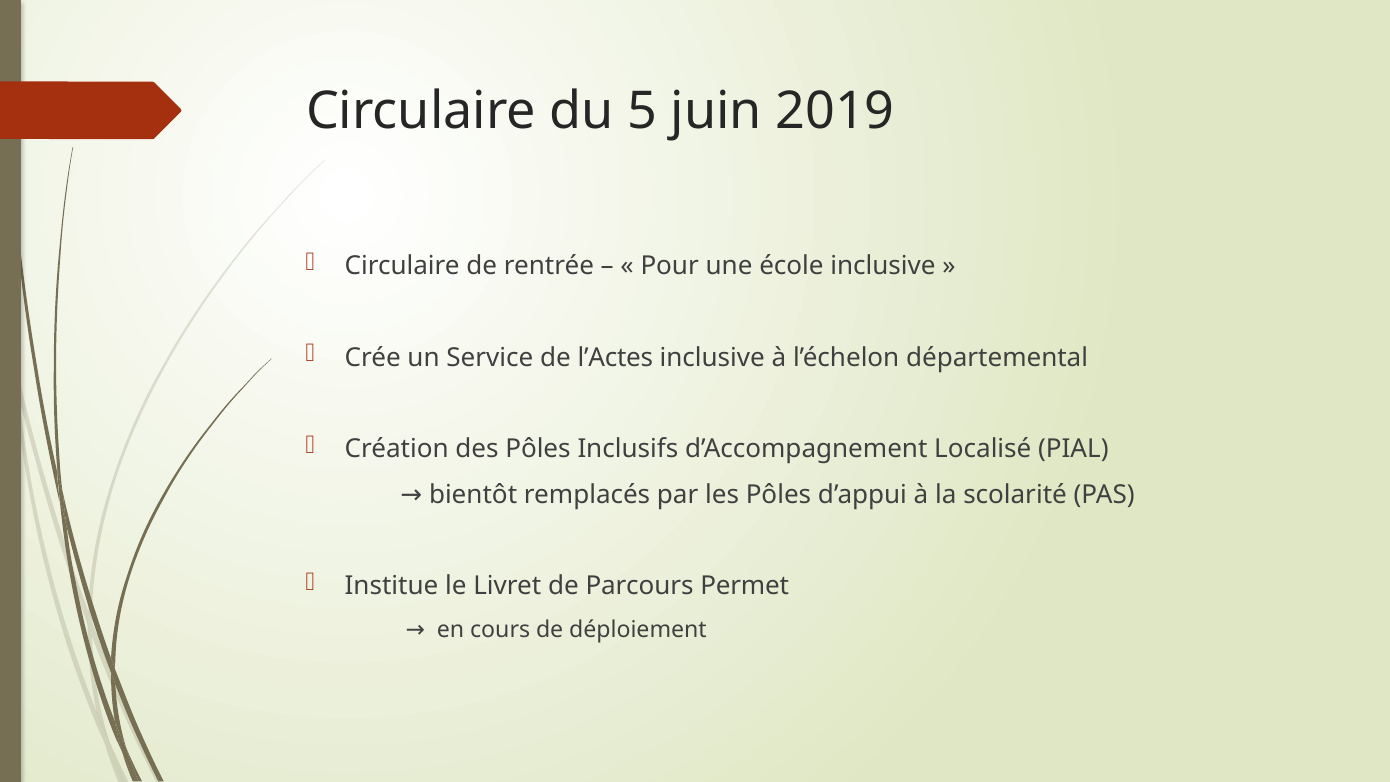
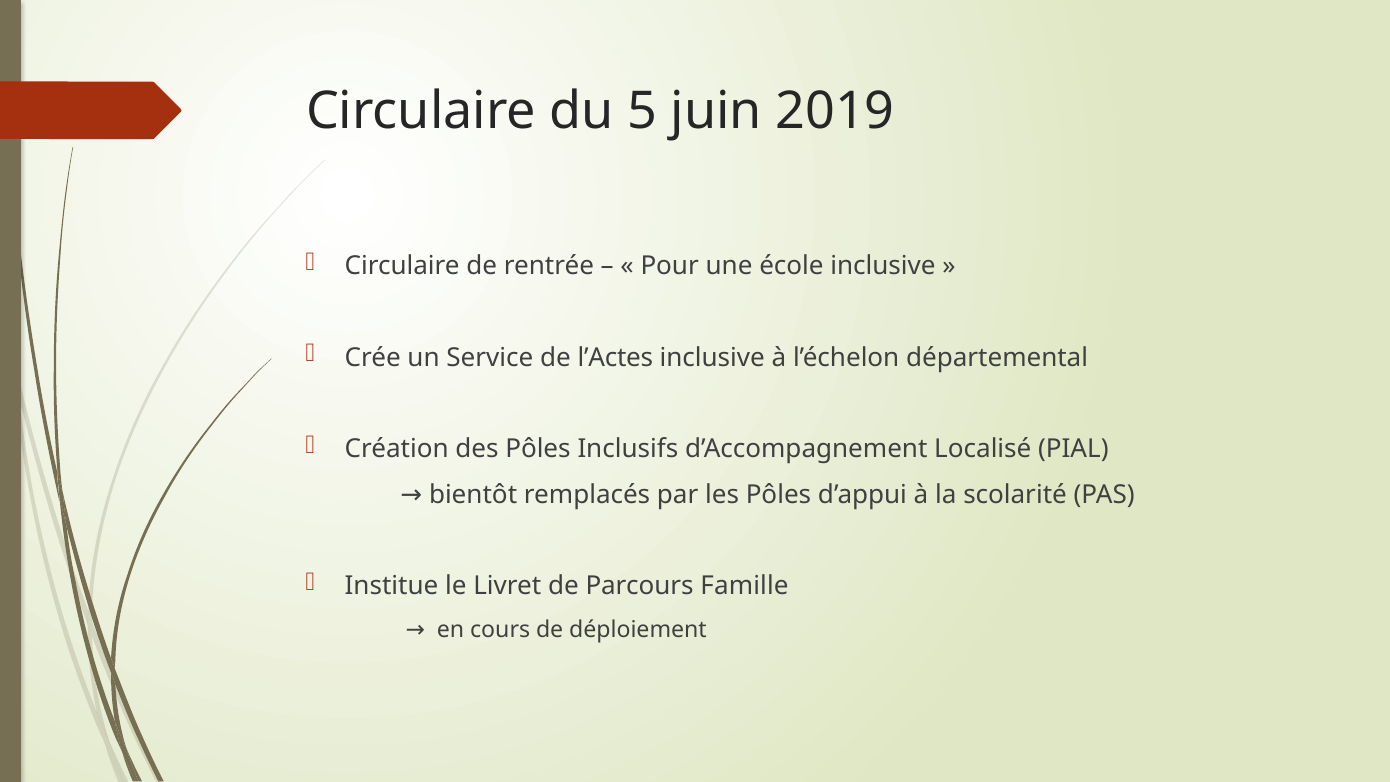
Permet: Permet -> Famille
